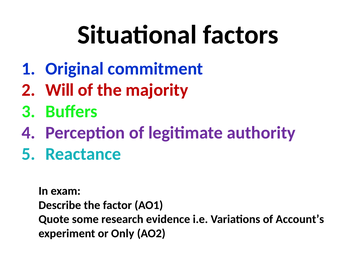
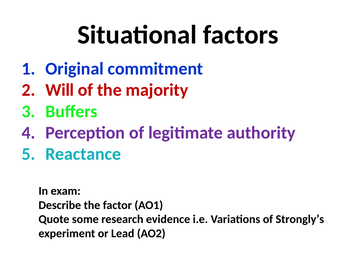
Account’s: Account’s -> Strongly’s
Only: Only -> Lead
